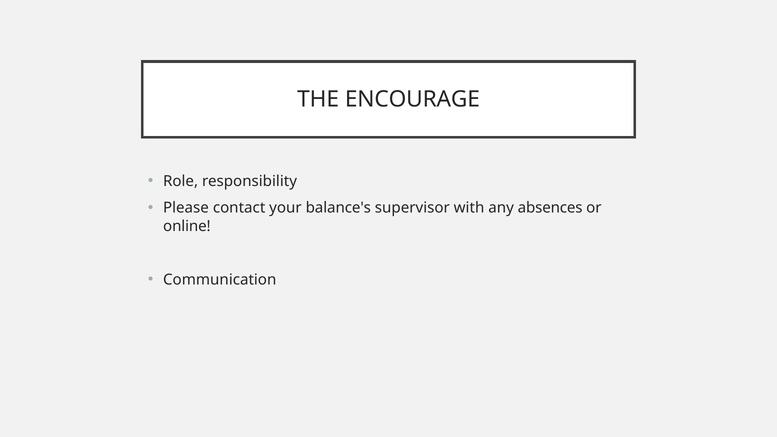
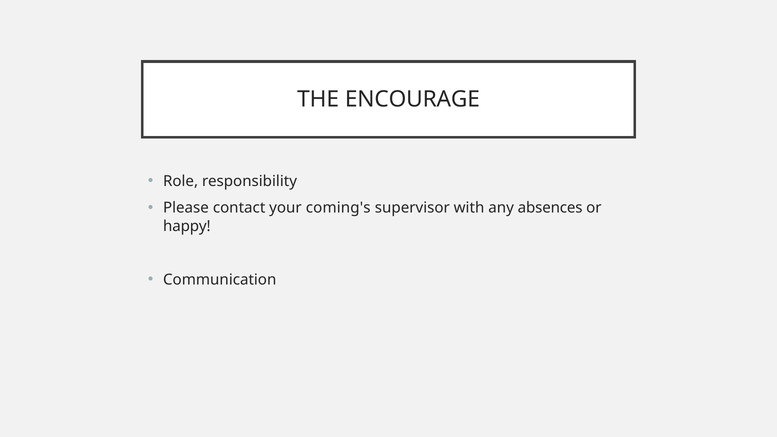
balance's: balance's -> coming's
online: online -> happy
